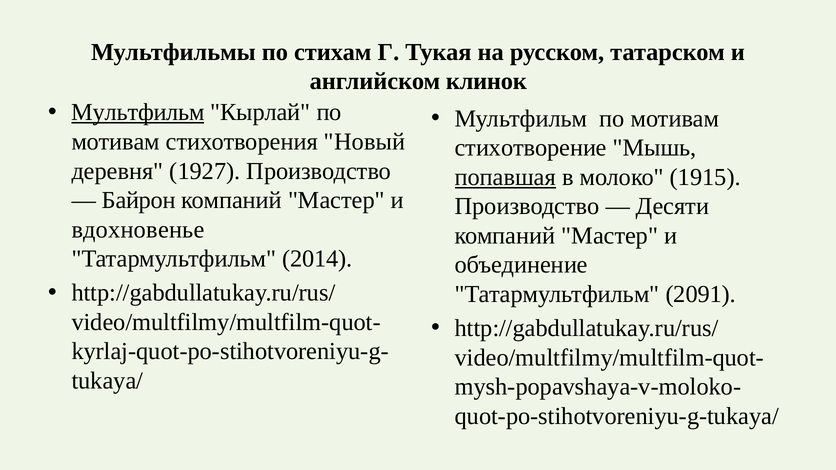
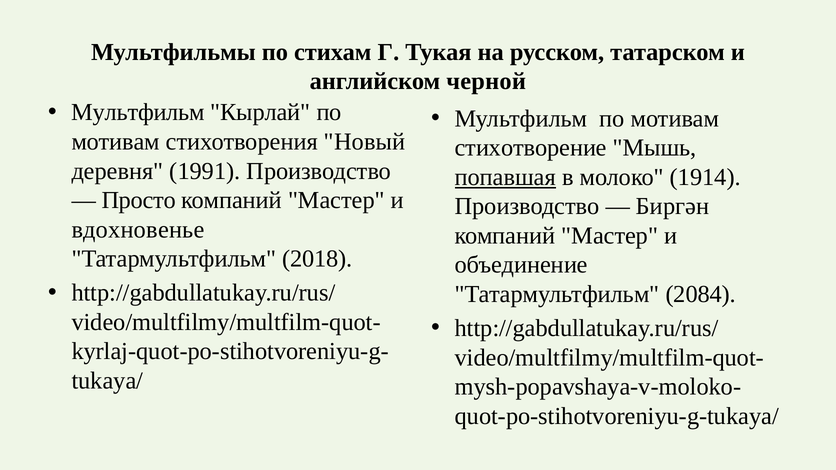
клинок: клинок -> черной
Мультфильм at (138, 113) underline: present -> none
1927: 1927 -> 1991
1915: 1915 -> 1914
Байрон: Байрон -> Просто
Десяти: Десяти -> Биргән
2014: 2014 -> 2018
2091: 2091 -> 2084
